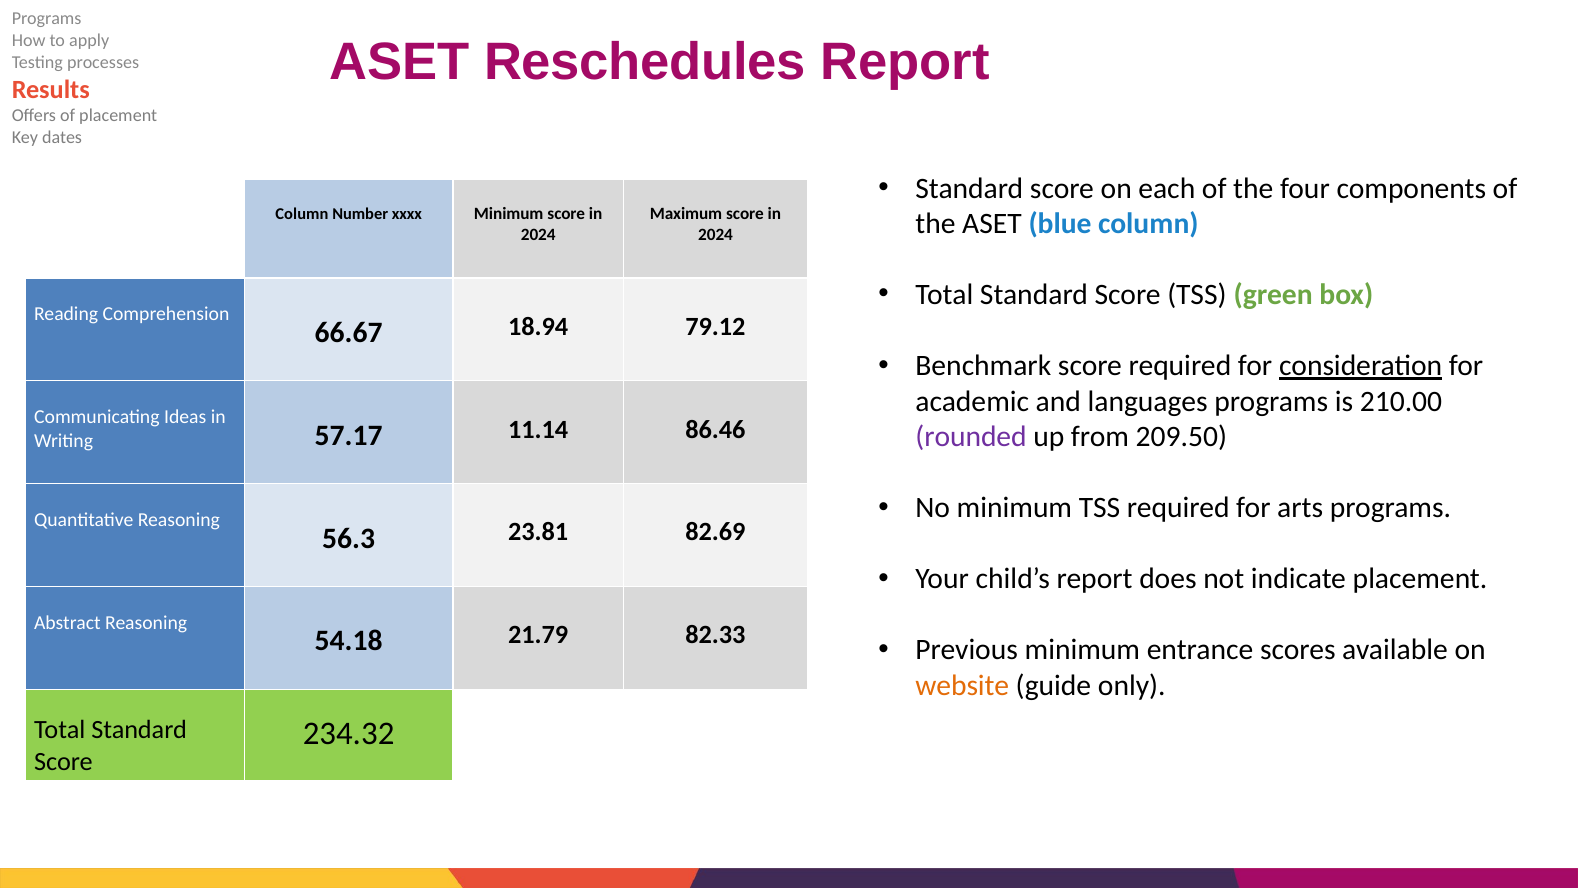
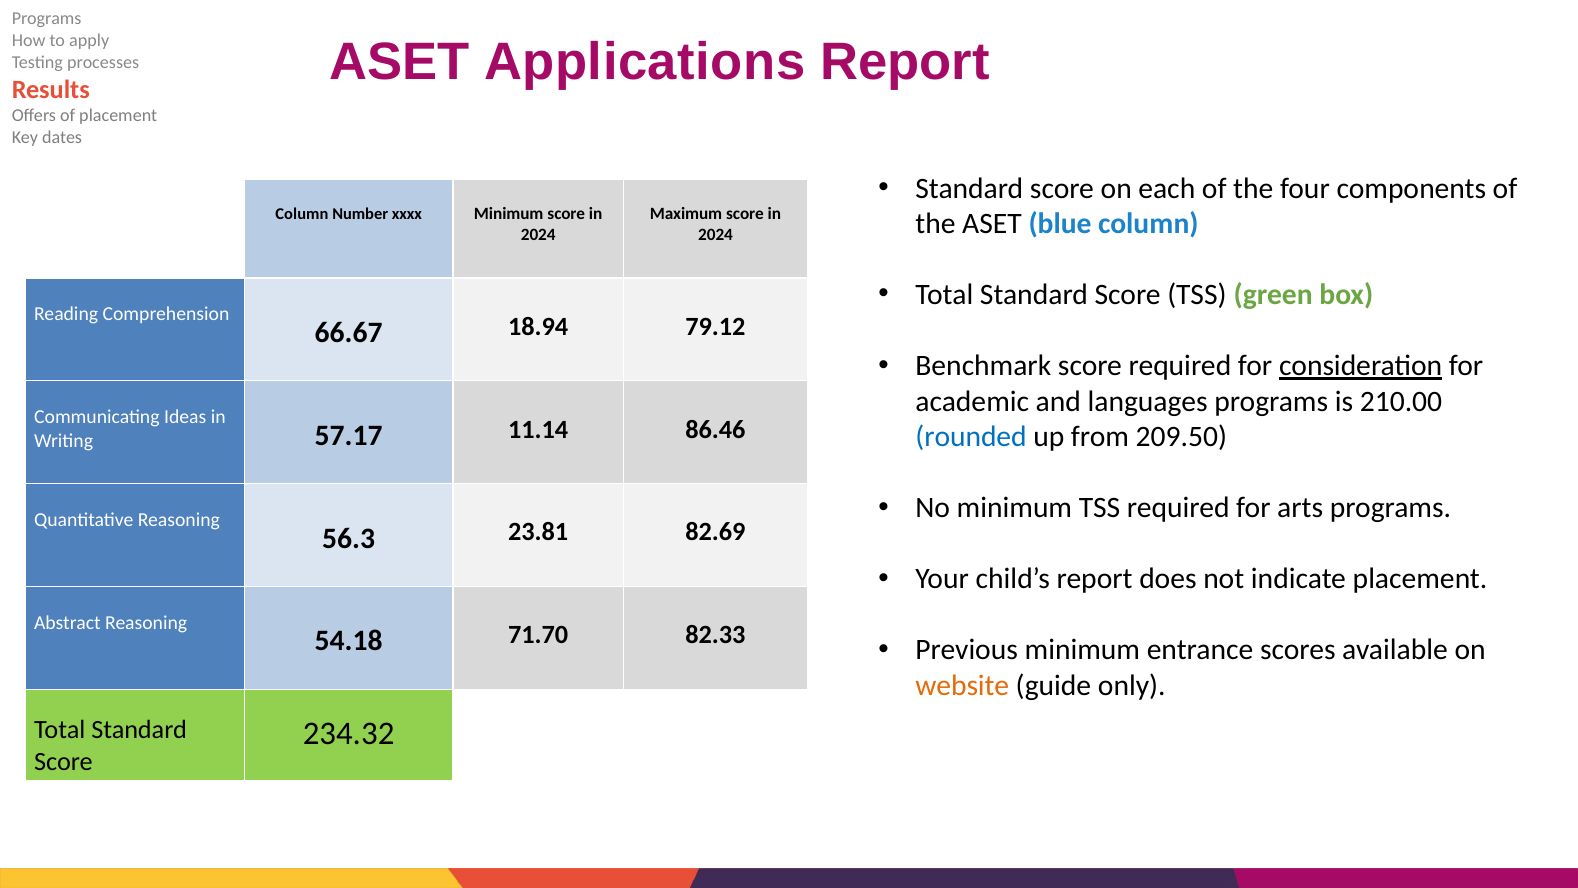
Reschedules: Reschedules -> Applications
rounded colour: purple -> blue
21.79: 21.79 -> 71.70
